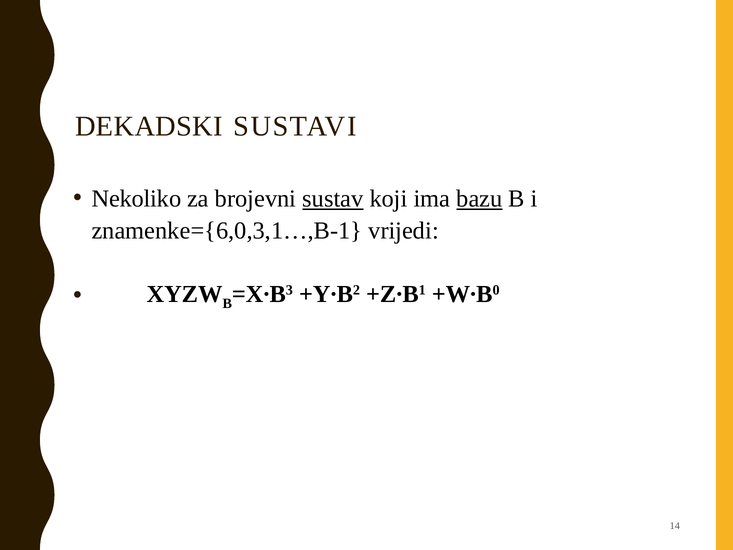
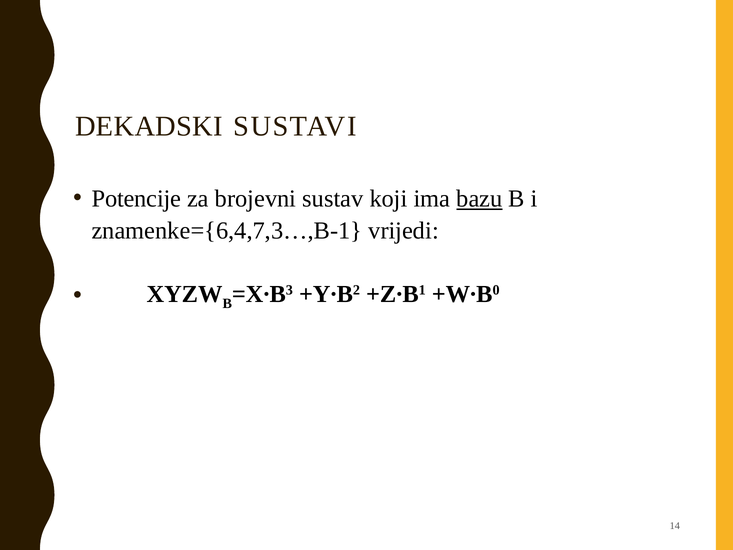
Nekoliko: Nekoliko -> Potencije
sustav underline: present -> none
znamenke={6,0,3,1…,B-1: znamenke={6,0,3,1…,B-1 -> znamenke={6,4,7,3…,B-1
